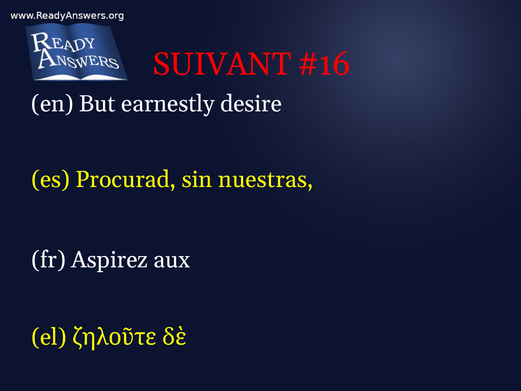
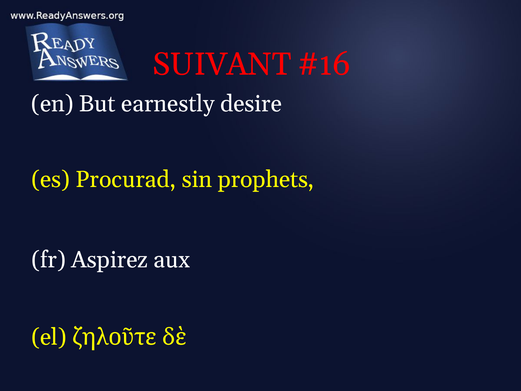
nuestras: nuestras -> prophets
